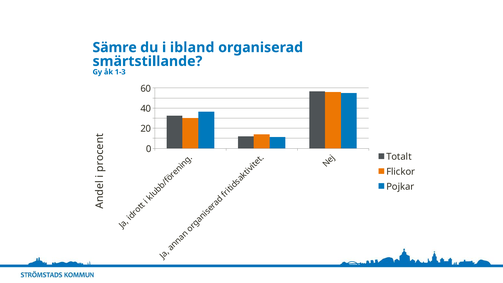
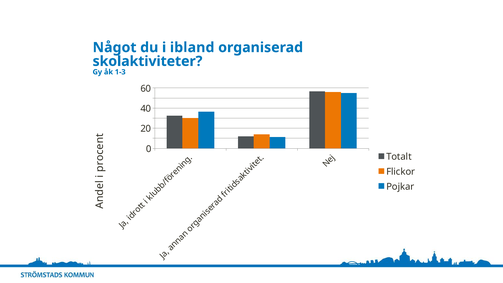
Sämre: Sämre -> Något
smärtstillande: smärtstillande -> skolaktiviteter
